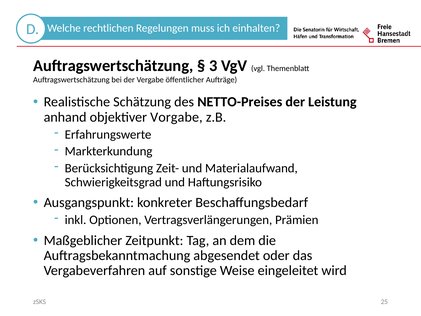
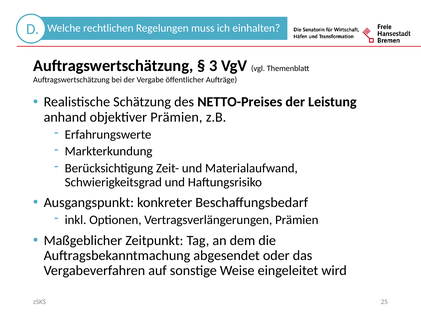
objektiver Vorgabe: Vorgabe -> Prämien
